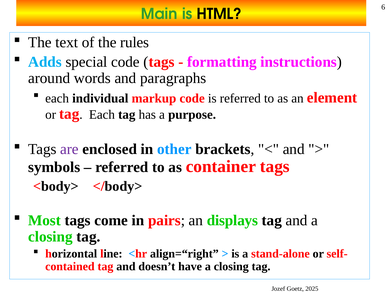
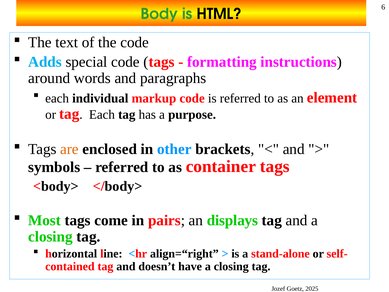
Main: Main -> Body
the rules: rules -> code
are colour: purple -> orange
